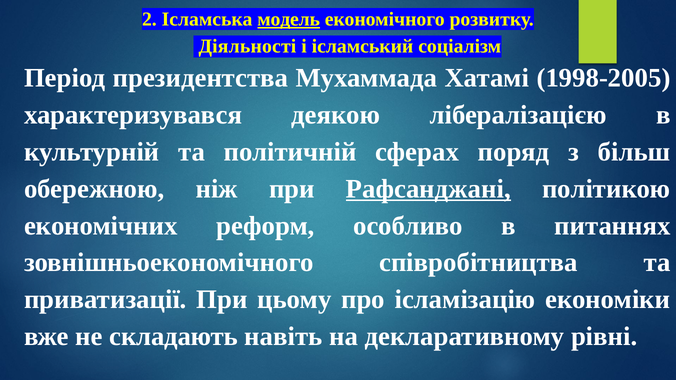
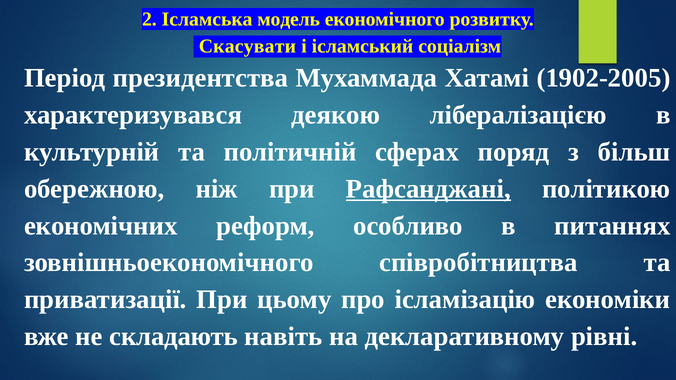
модель underline: present -> none
Діяльності: Діяльності -> Скасувати
1998-2005: 1998-2005 -> 1902-2005
